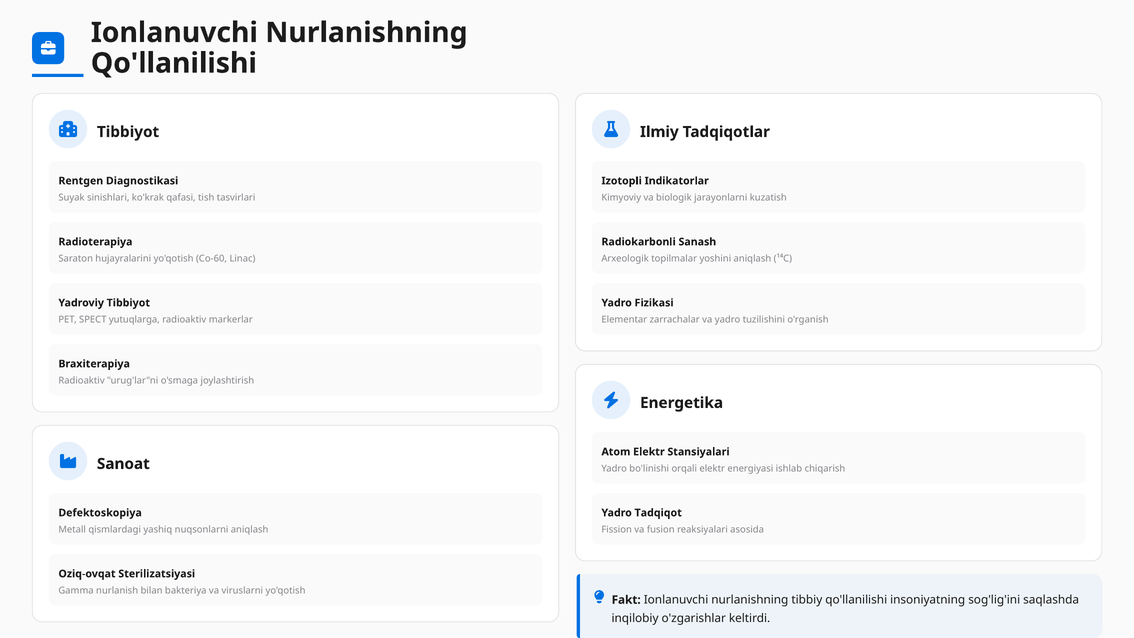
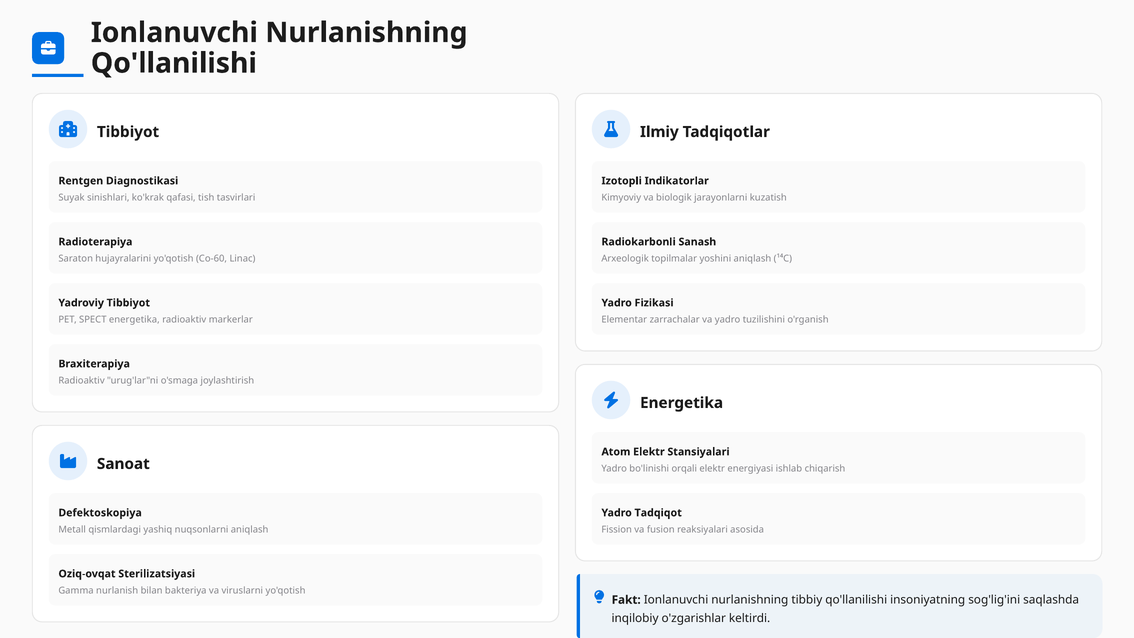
SPECT yutuqlarga: yutuqlarga -> energetika
